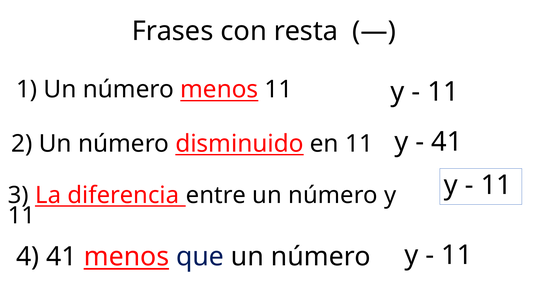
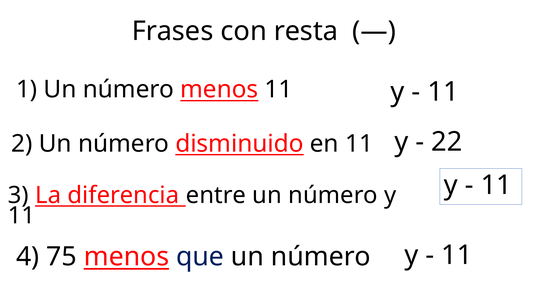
41 at (447, 142): 41 -> 22
4 41: 41 -> 75
